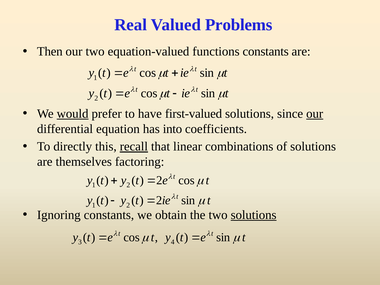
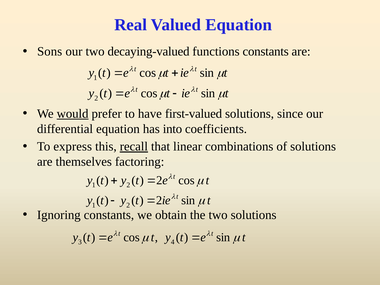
Valued Problems: Problems -> Equation
Then: Then -> Sons
equation-valued: equation-valued -> decaying-valued
our at (315, 114) underline: present -> none
directly: directly -> express
solutions at (254, 215) underline: present -> none
